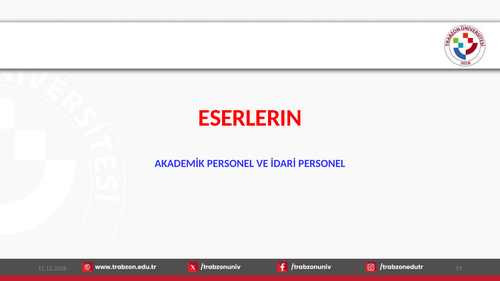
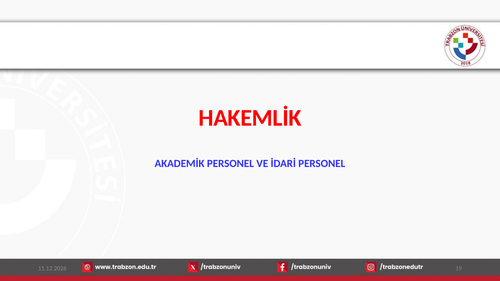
ESERLERIN: ESERLERIN -> HAKEMLİK
